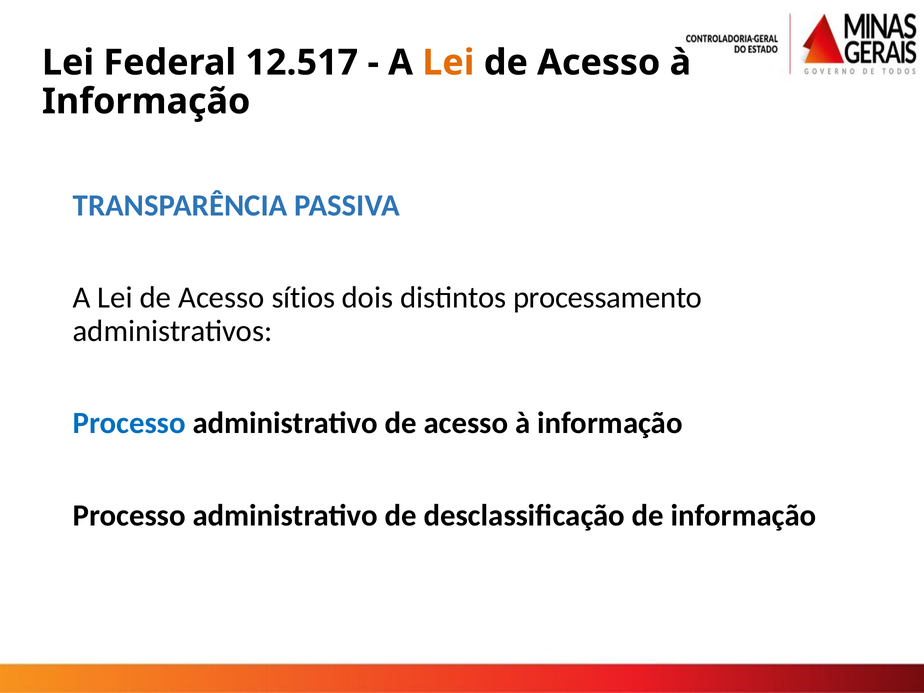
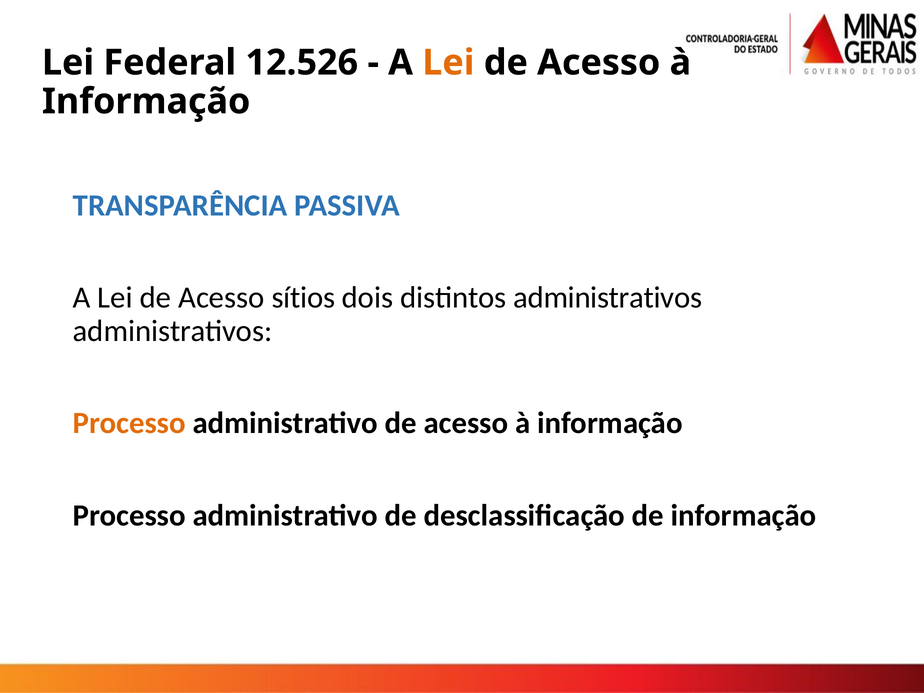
12.517: 12.517 -> 12.526
distintos processamento: processamento -> administrativos
Processo at (129, 423) colour: blue -> orange
